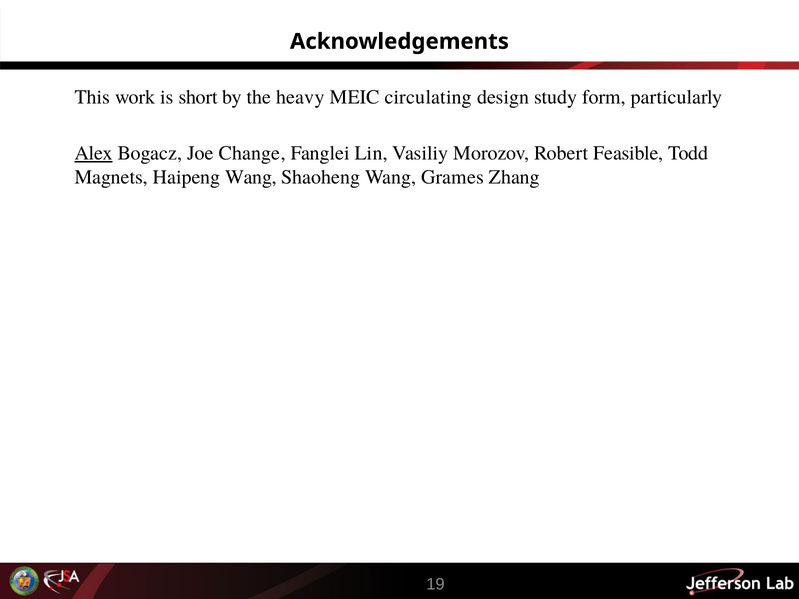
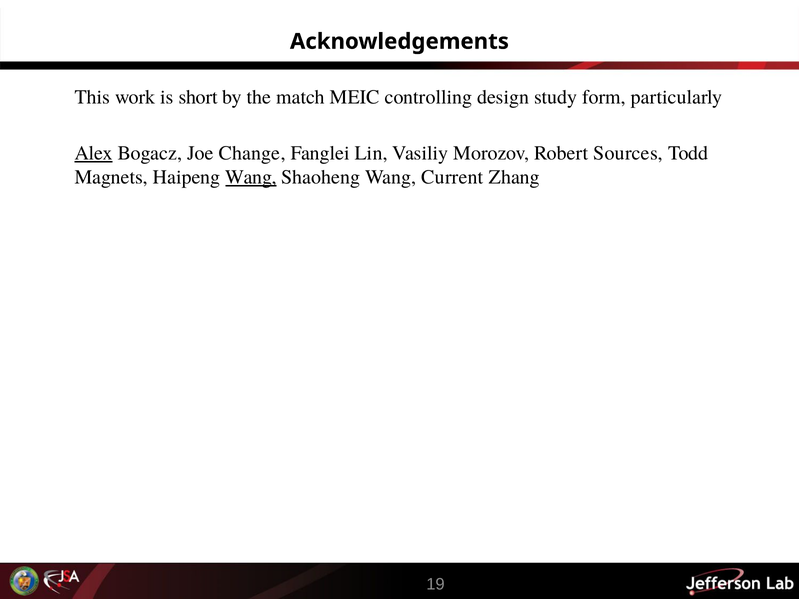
heavy: heavy -> match
circulating: circulating -> controlling
Feasible: Feasible -> Sources
Wang at (251, 177) underline: none -> present
Grames: Grames -> Current
